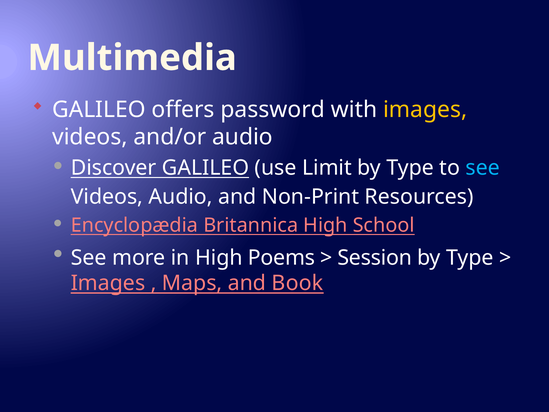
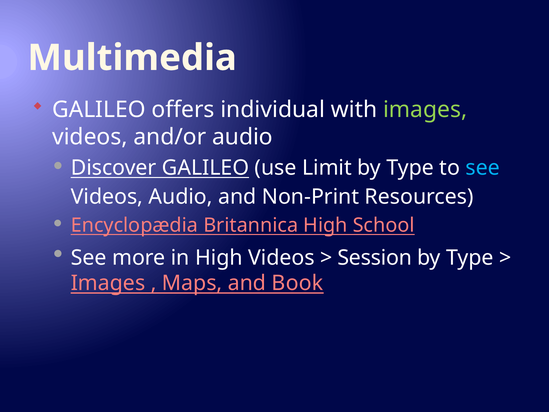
password: password -> individual
images at (425, 110) colour: yellow -> light green
High Poems: Poems -> Videos
